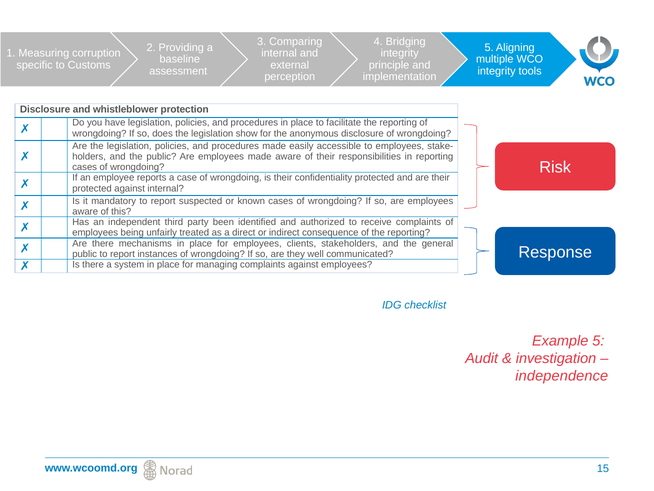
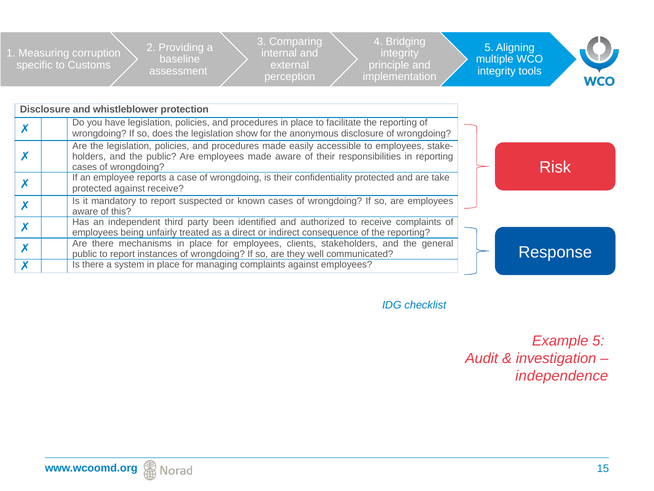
are their: their -> take
against internal: internal -> receive
